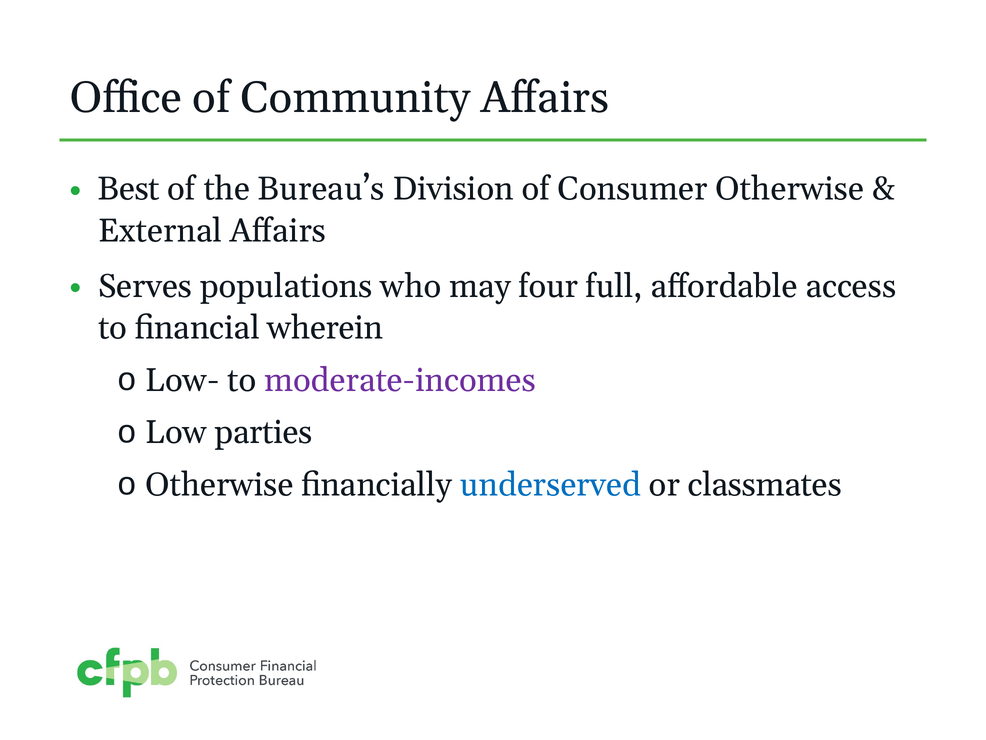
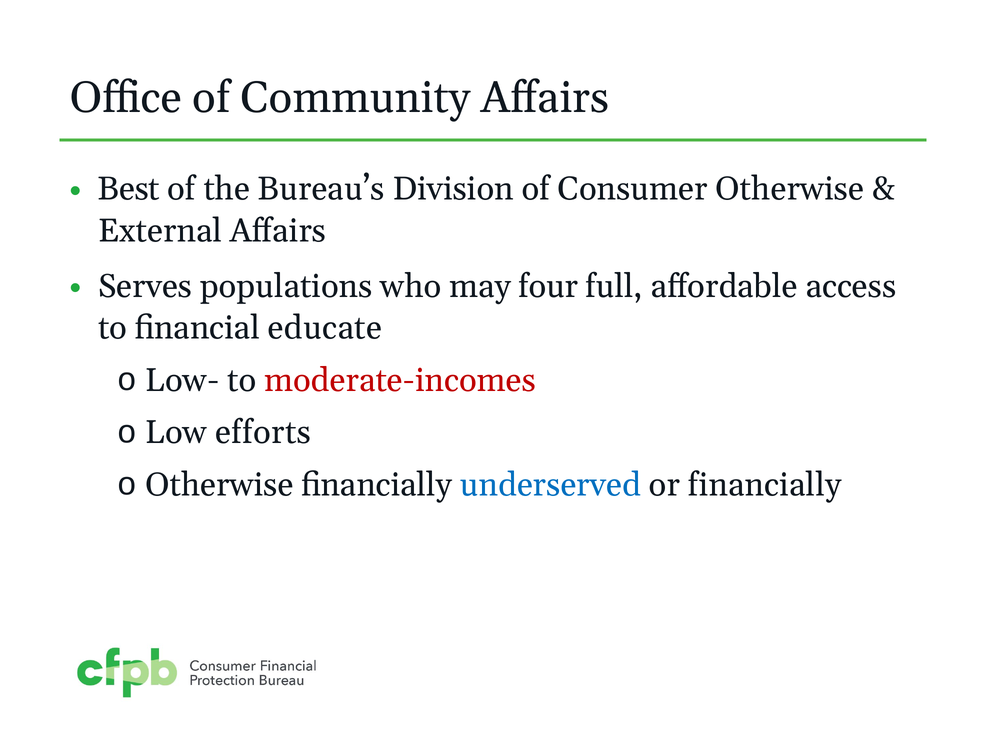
wherein: wherein -> educate
moderate-incomes colour: purple -> red
parties: parties -> efforts
or classmates: classmates -> financially
